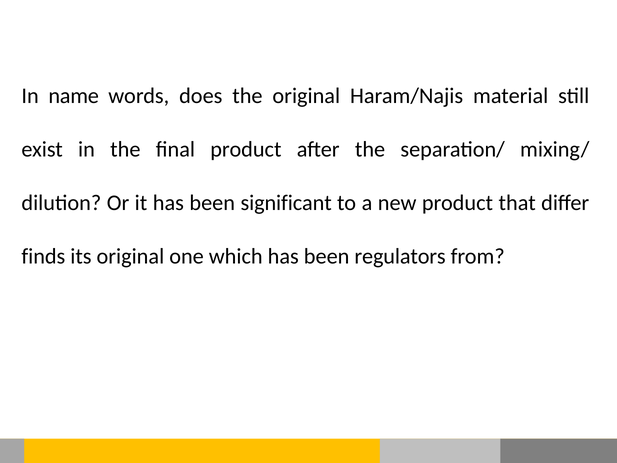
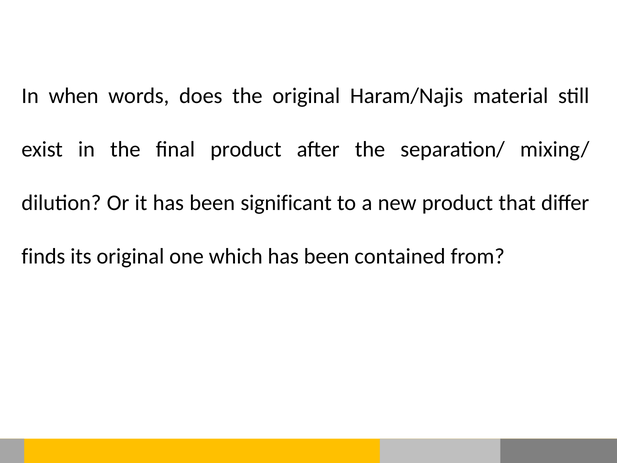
name: name -> when
regulators: regulators -> contained
